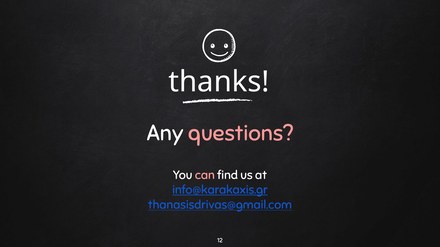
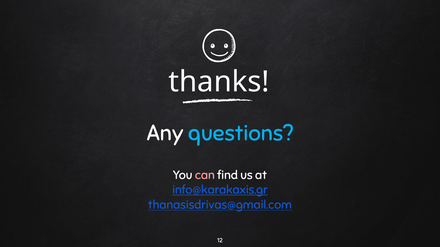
questions colour: pink -> light blue
